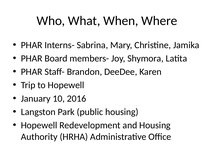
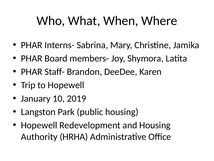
2016: 2016 -> 2019
